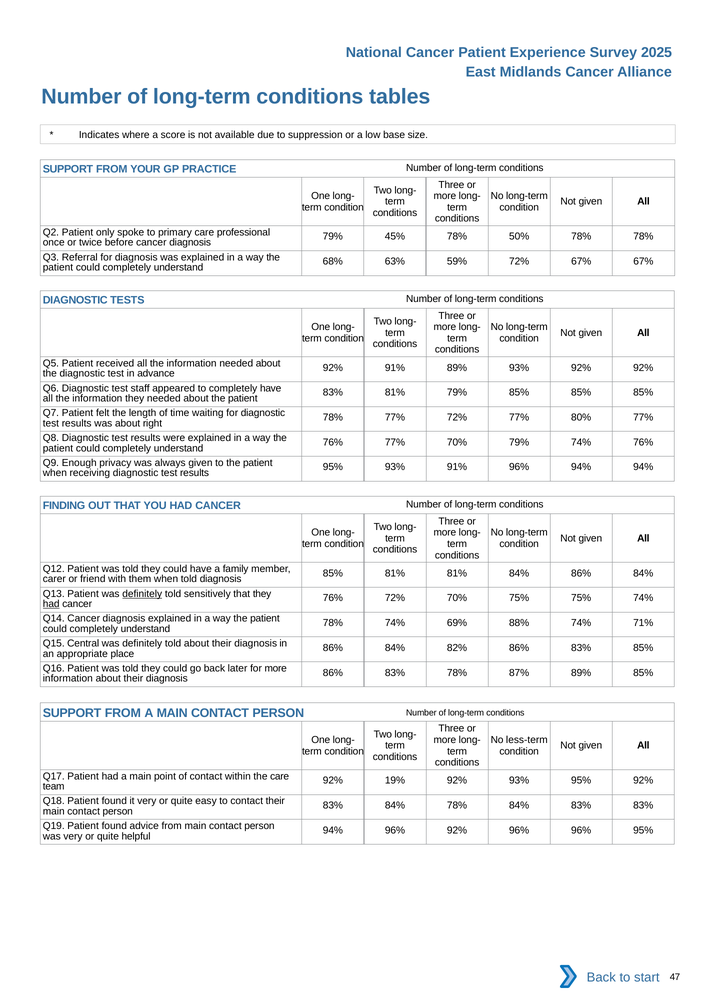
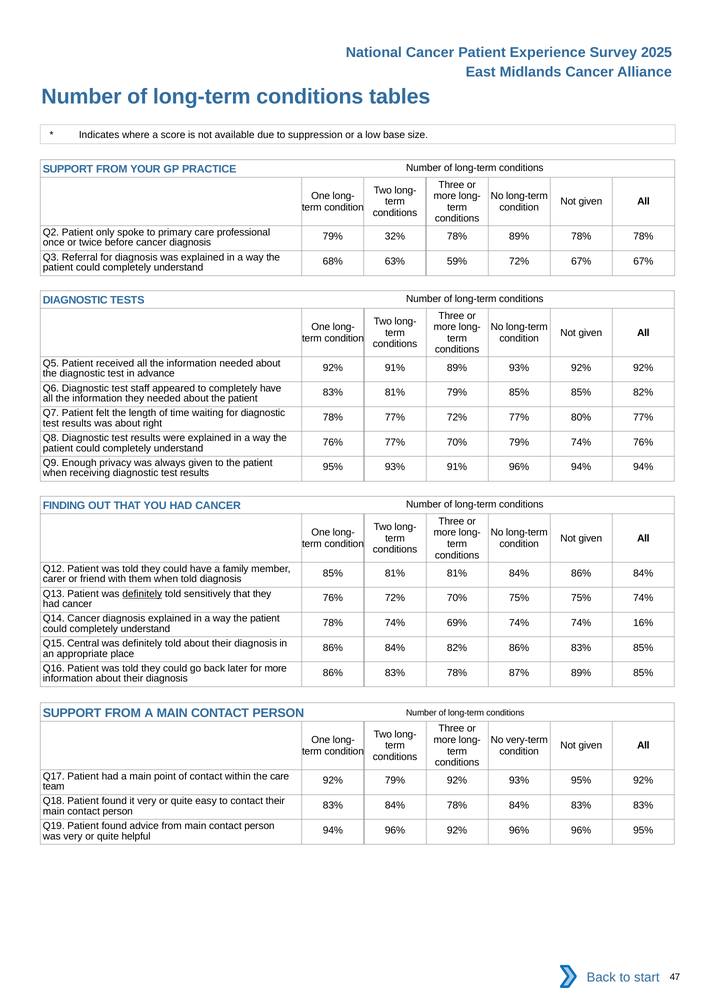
45%: 45% -> 32%
78% 50%: 50% -> 89%
85% 85% 85%: 85% -> 82%
had at (51, 604) underline: present -> none
69% 88%: 88% -> 74%
71%: 71% -> 16%
less-term: less-term -> very-term
92% 19%: 19% -> 79%
